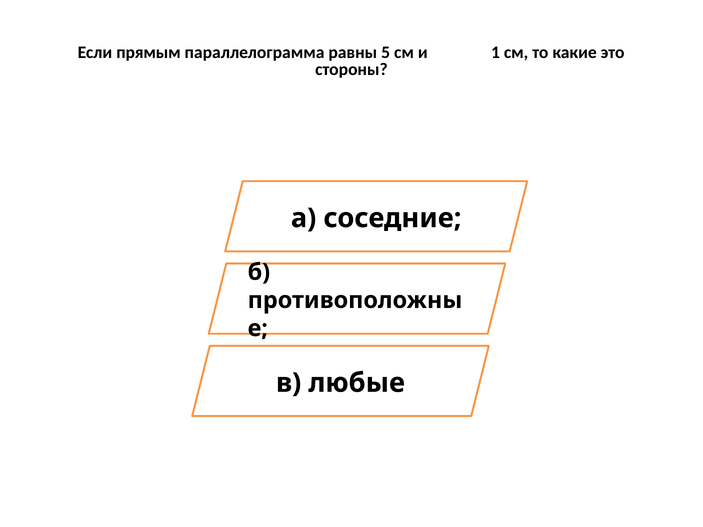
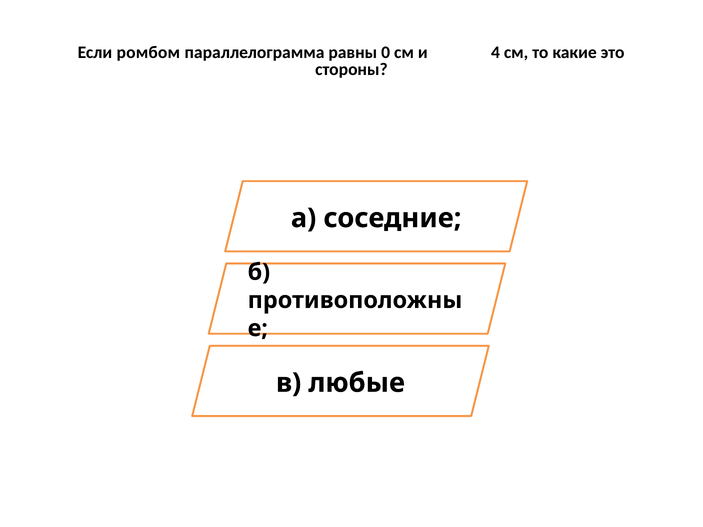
прямым: прямым -> ромбом
5: 5 -> 0
1: 1 -> 4
